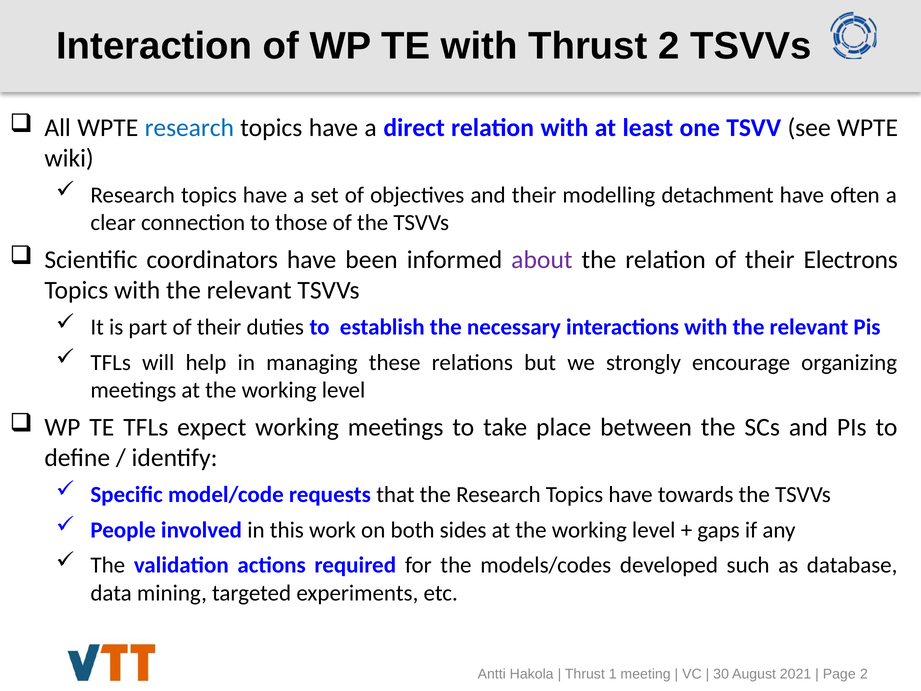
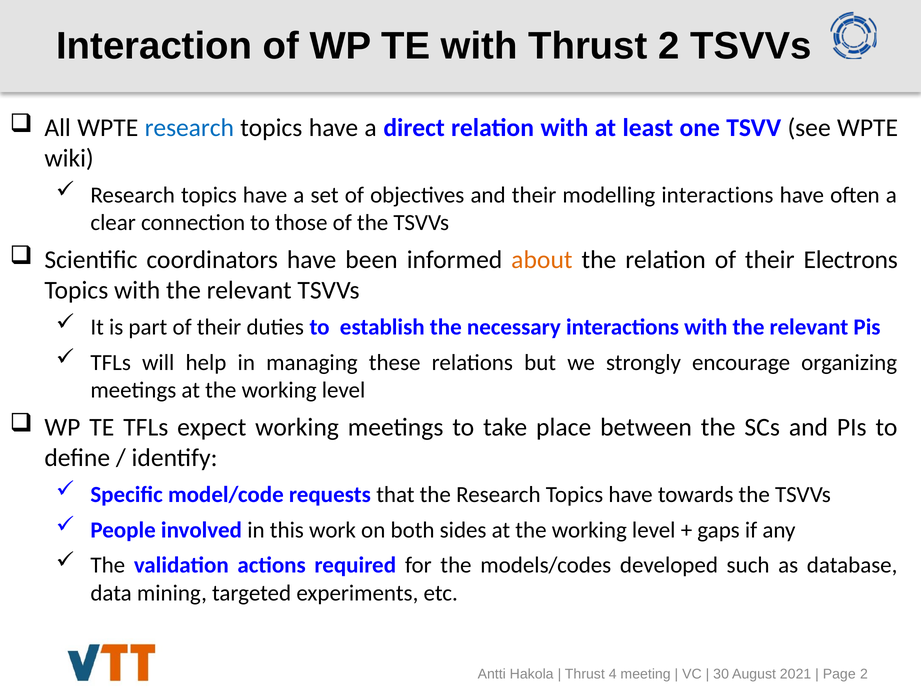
modelling detachment: detachment -> interactions
about colour: purple -> orange
1: 1 -> 4
